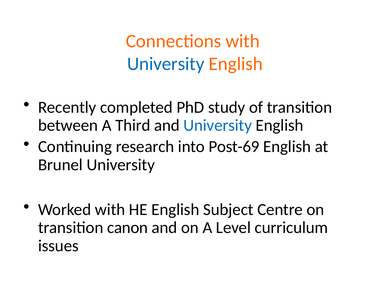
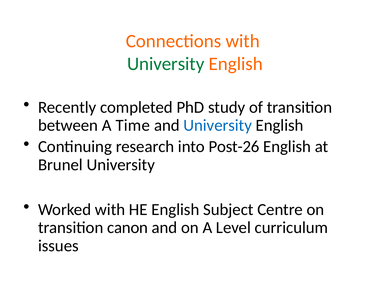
University at (166, 64) colour: blue -> green
Third: Third -> Time
Post-69: Post-69 -> Post-26
